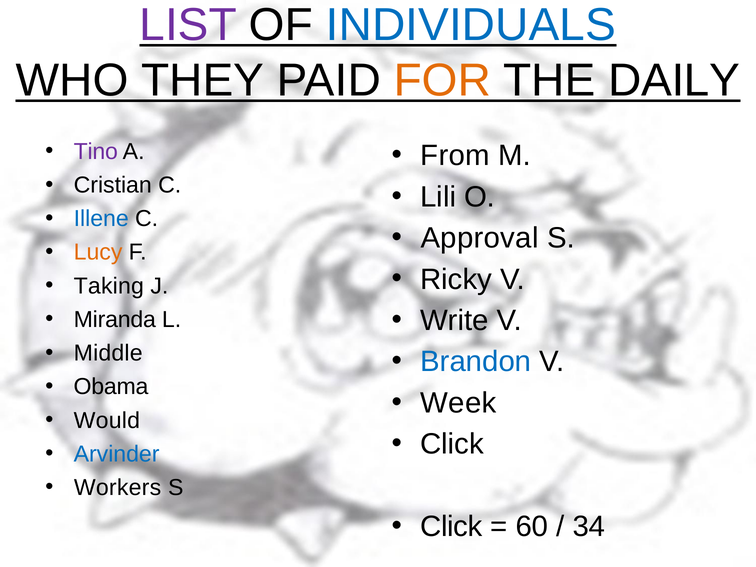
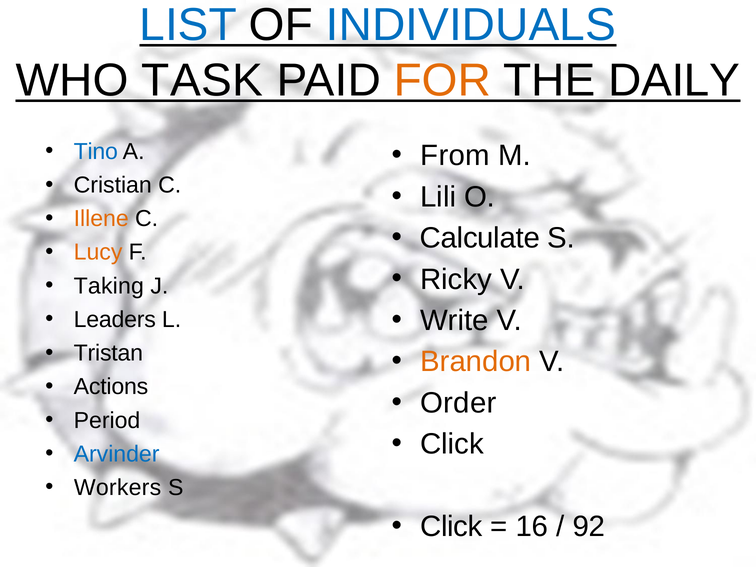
LIST colour: purple -> blue
THEY: THEY -> TASK
Tino colour: purple -> blue
Illene colour: blue -> orange
Approval: Approval -> Calculate
Miranda: Miranda -> Leaders
Middle: Middle -> Tristan
Brandon colour: blue -> orange
Obama: Obama -> Actions
Week: Week -> Order
Would: Would -> Period
60: 60 -> 16
34: 34 -> 92
